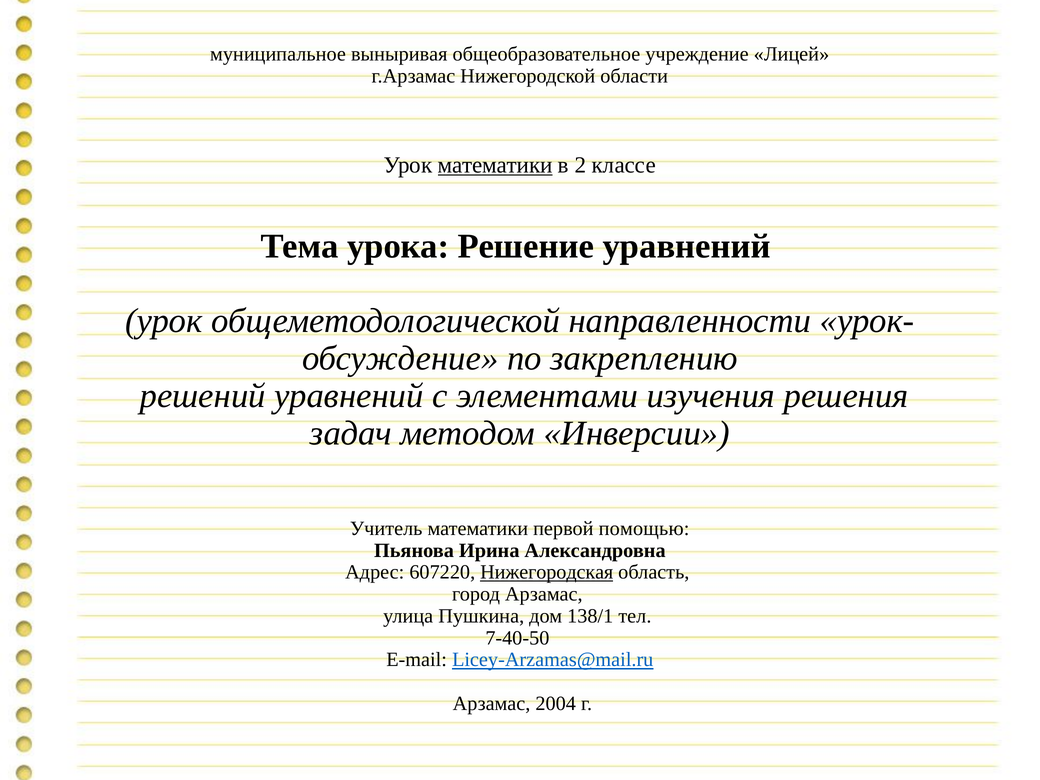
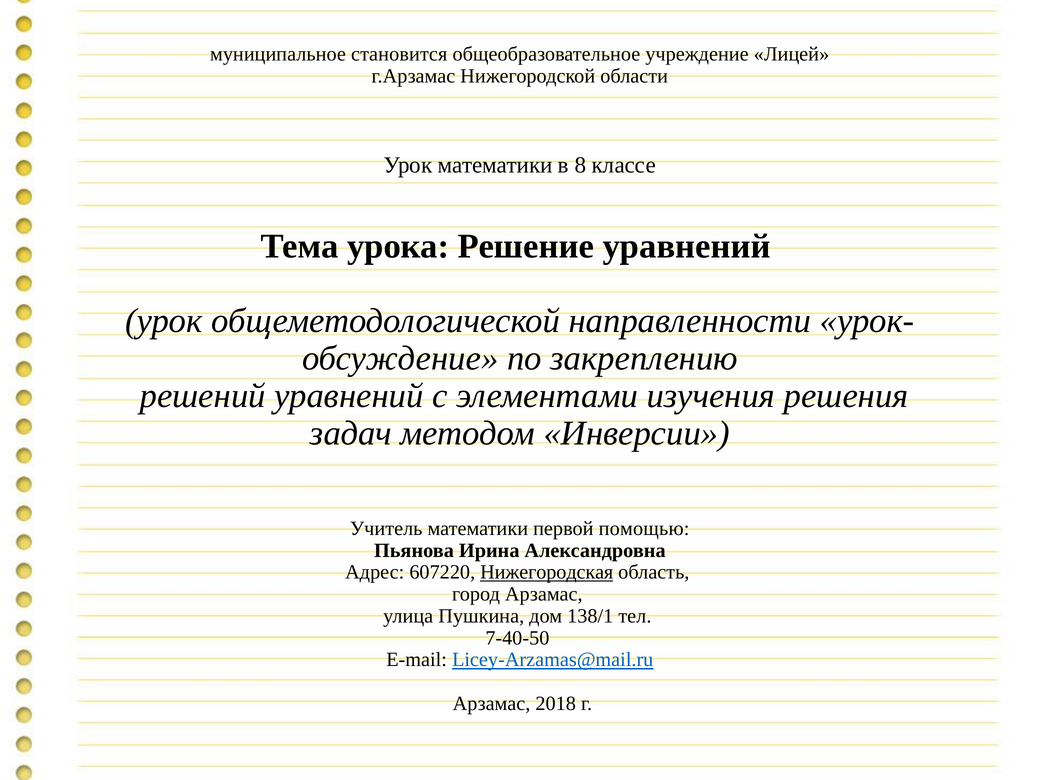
выныривая: выныривая -> становится
математики at (495, 165) underline: present -> none
2: 2 -> 8
2004: 2004 -> 2018
